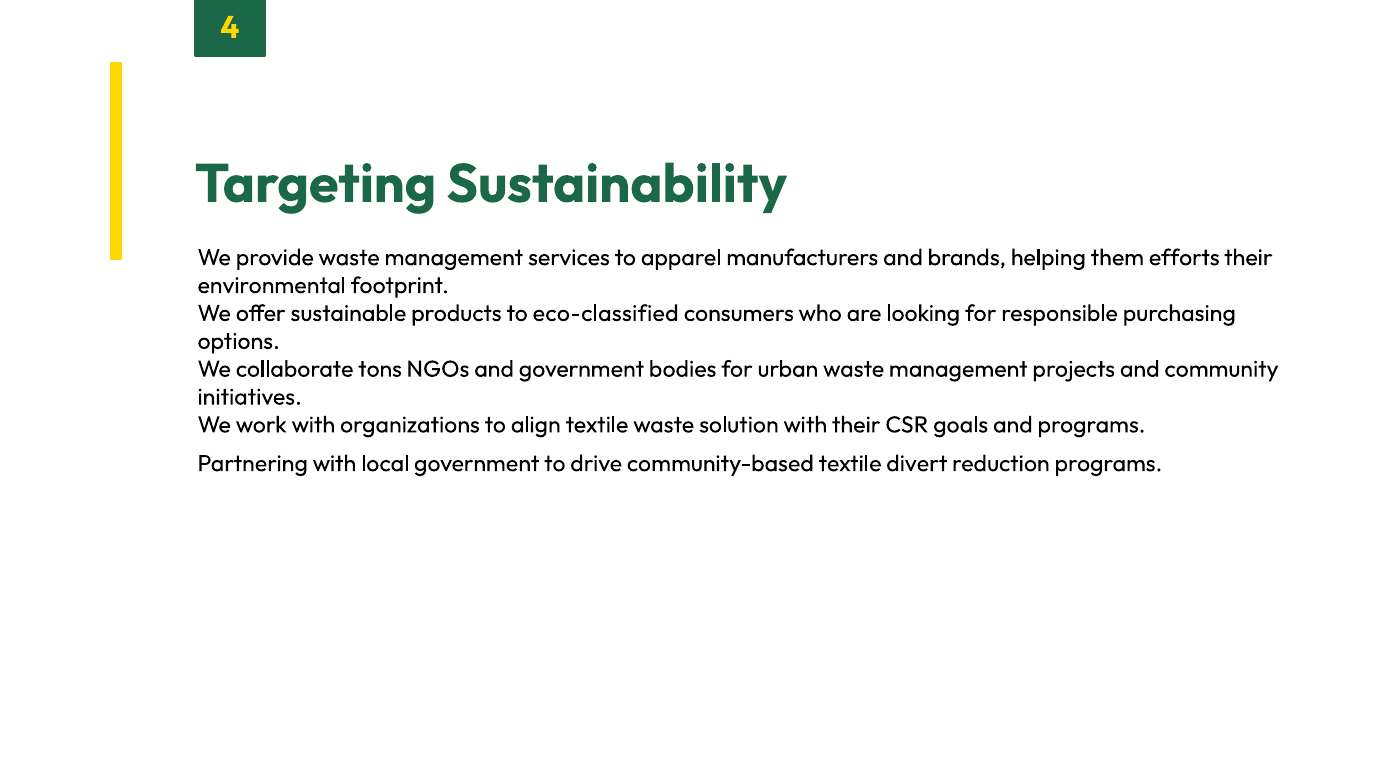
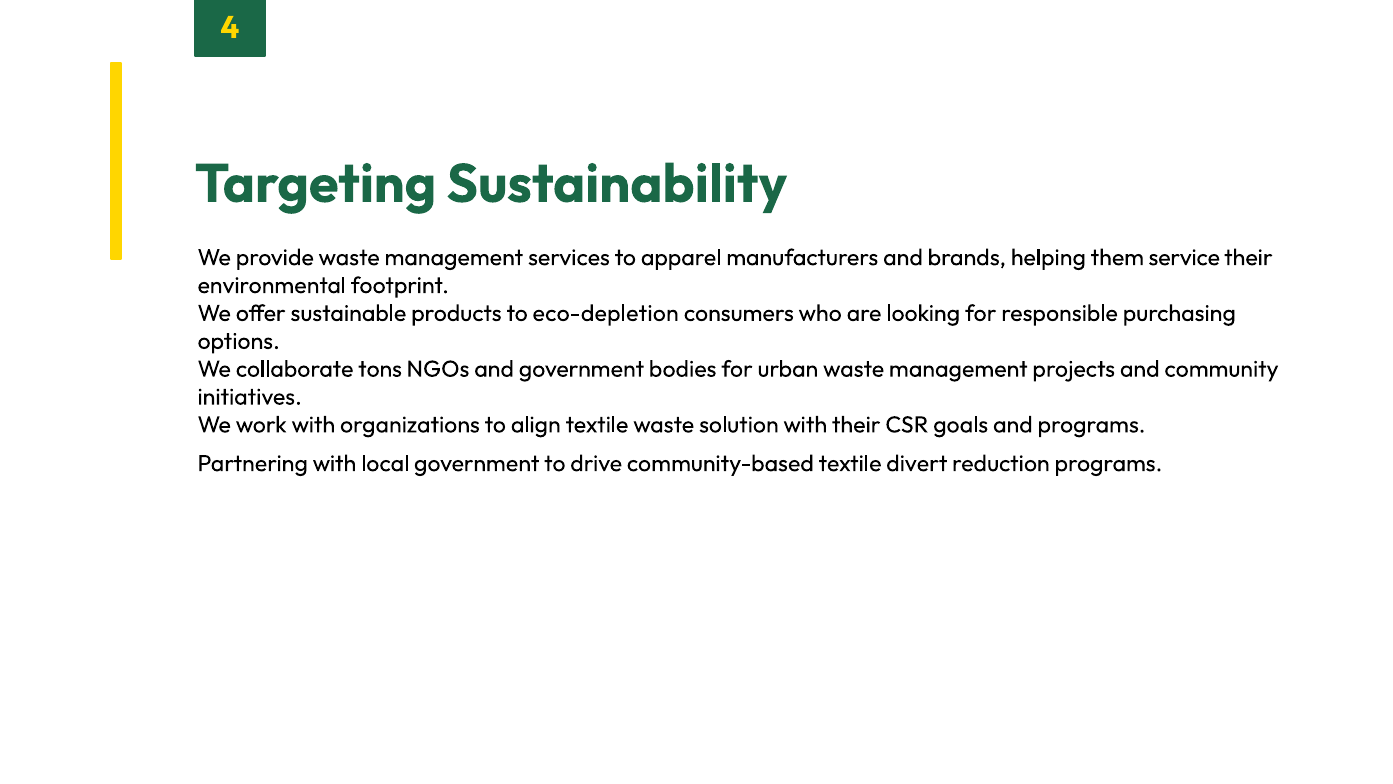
efforts: efforts -> service
eco-classified: eco-classified -> eco-depletion
